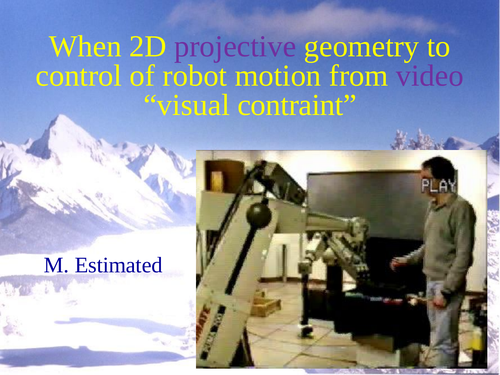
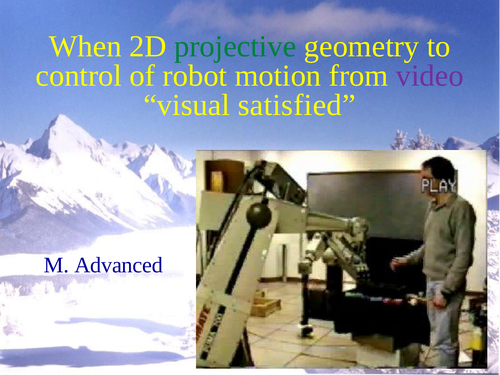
projective colour: purple -> green
contraint: contraint -> satisfied
Estimated: Estimated -> Advanced
